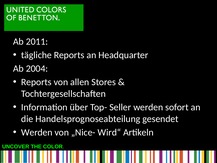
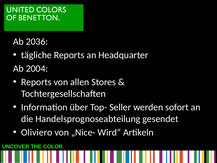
2011: 2011 -> 2036
Werden at (37, 132): Werden -> Oliviero
